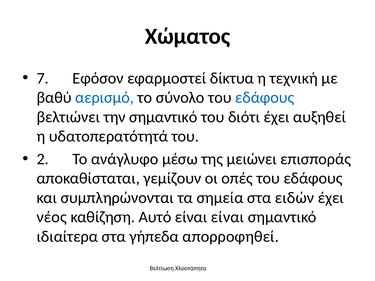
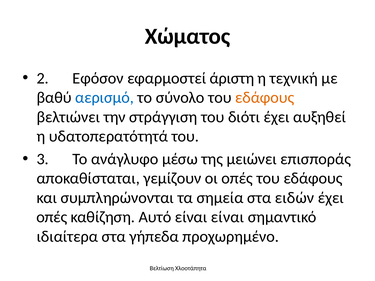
7: 7 -> 2
δίκτυα: δίκτυα -> άριστη
εδάφους at (265, 98) colour: blue -> orange
την σημαντικό: σημαντικό -> στράγγιση
2: 2 -> 3
νέος at (52, 217): νέος -> οπές
απορροφηθεί: απορροφηθεί -> προχωρημένο
